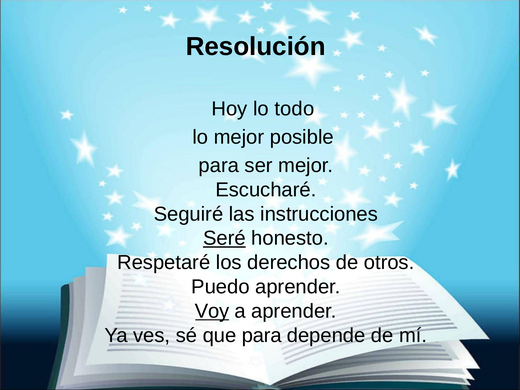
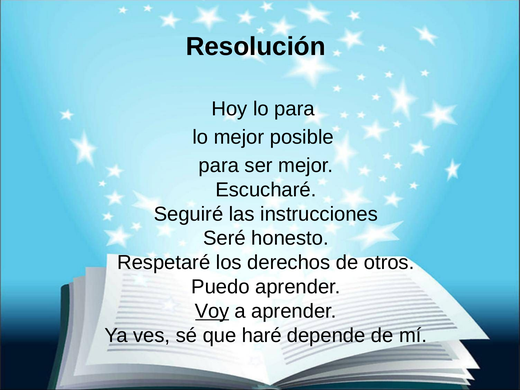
lo todo: todo -> para
Seré underline: present -> none
que para: para -> haré
